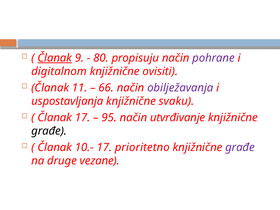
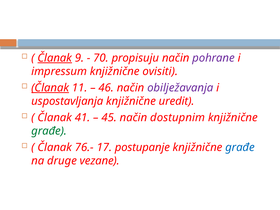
80: 80 -> 70
digitalnom: digitalnom -> impressum
Članak at (50, 88) underline: none -> present
66: 66 -> 46
svaku: svaku -> uredit
Članak 17: 17 -> 41
95: 95 -> 45
utvrđivanje: utvrđivanje -> dostupnim
građe at (49, 131) colour: black -> green
10.-: 10.- -> 76.-
prioritetno: prioritetno -> postupanje
građe at (240, 147) colour: purple -> blue
